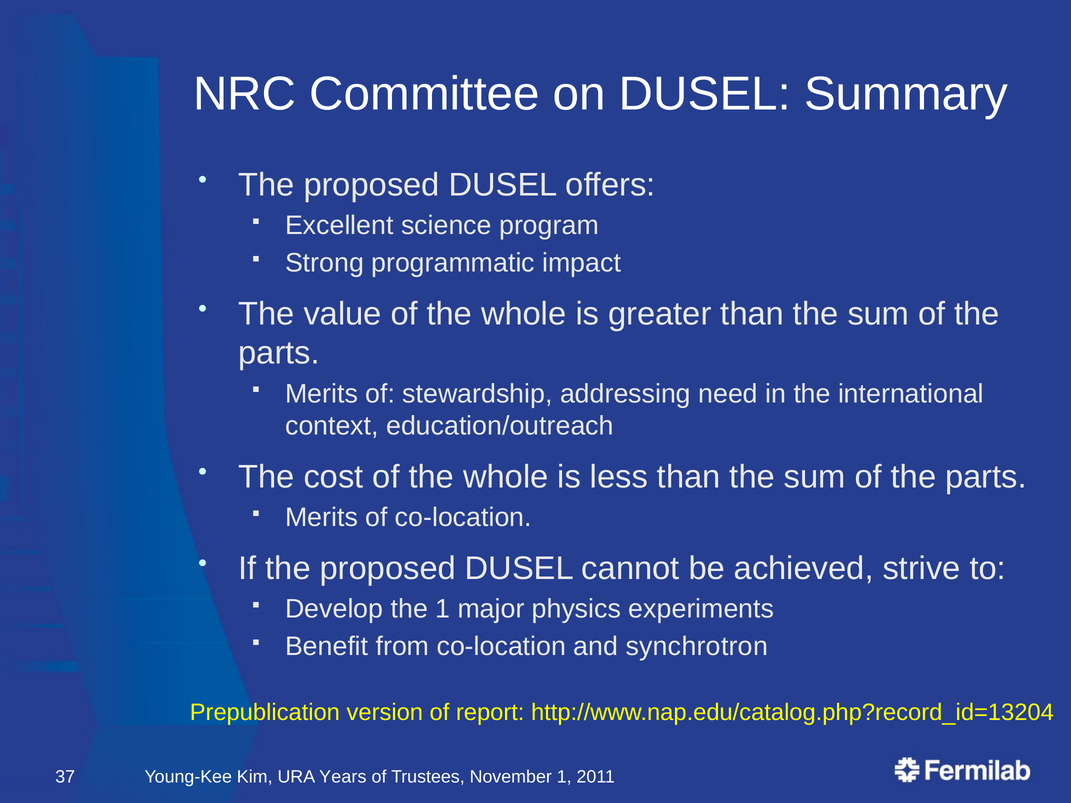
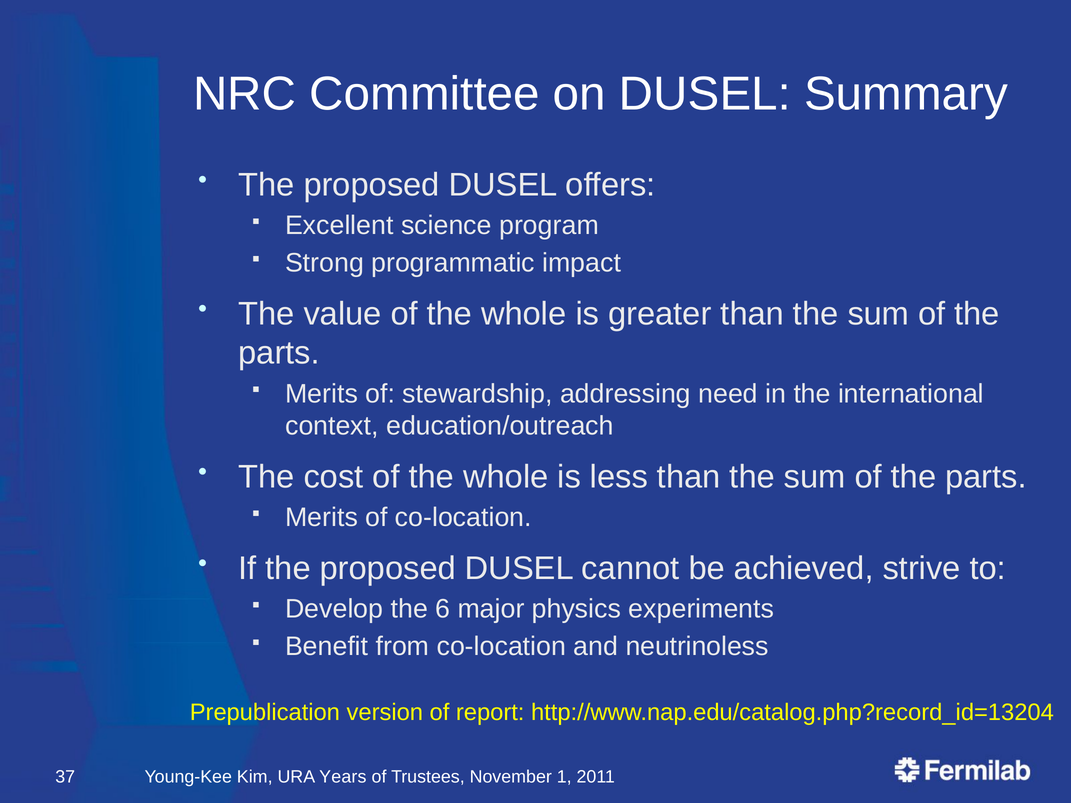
the 1: 1 -> 6
synchrotron: synchrotron -> neutrinoless
